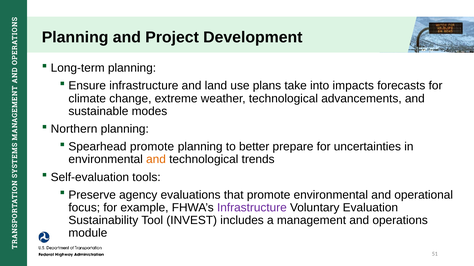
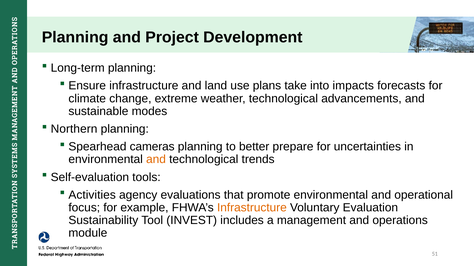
Spearhead promote: promote -> cameras
Preserve: Preserve -> Activities
Infrastructure at (252, 208) colour: purple -> orange
